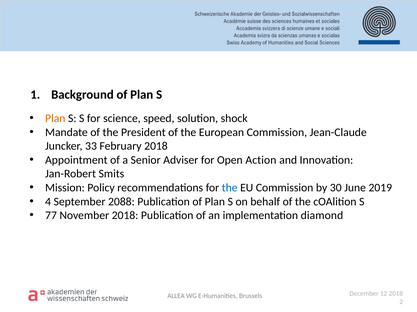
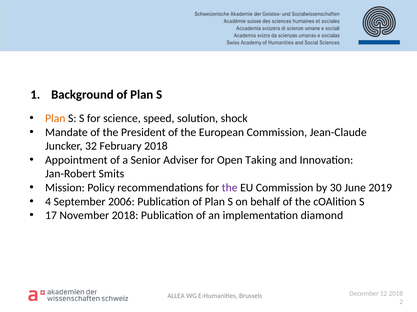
33: 33 -> 32
Action: Action -> Taking
the at (230, 188) colour: blue -> purple
2088: 2088 -> 2006
77: 77 -> 17
